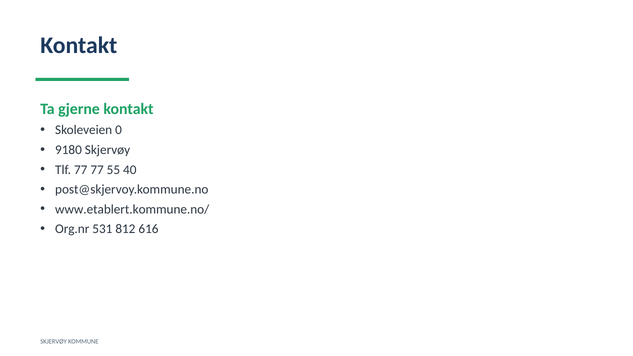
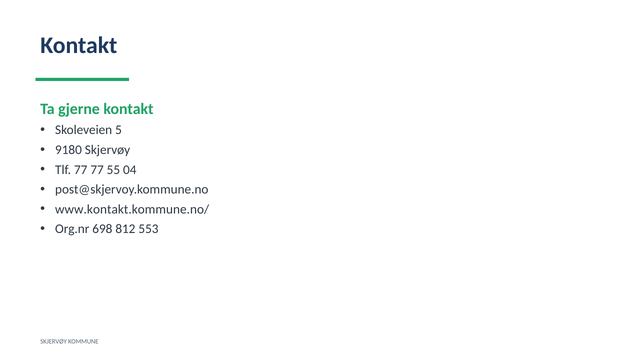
0: 0 -> 5
40: 40 -> 04
www.etablert.kommune.no/: www.etablert.kommune.no/ -> www.kontakt.kommune.no/
531: 531 -> 698
616: 616 -> 553
